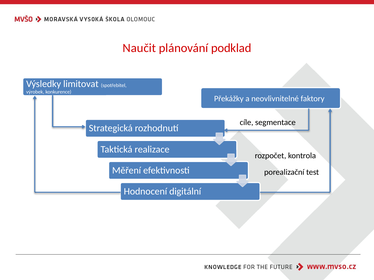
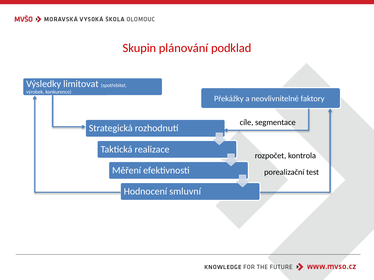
Naučit: Naučit -> Skupin
digitální: digitální -> smluvní
